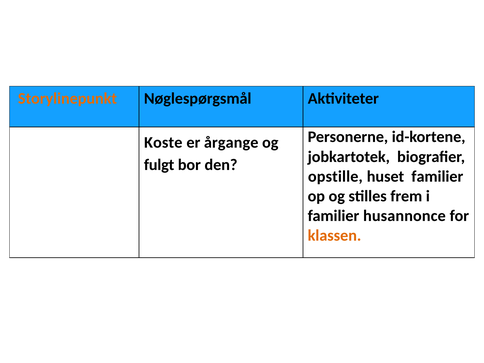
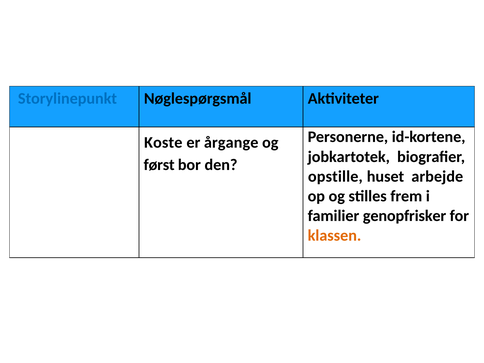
Storylinepunkt colour: orange -> blue
fulgt: fulgt -> først
huset familier: familier -> arbejde
husannonce: husannonce -> genopfrisker
